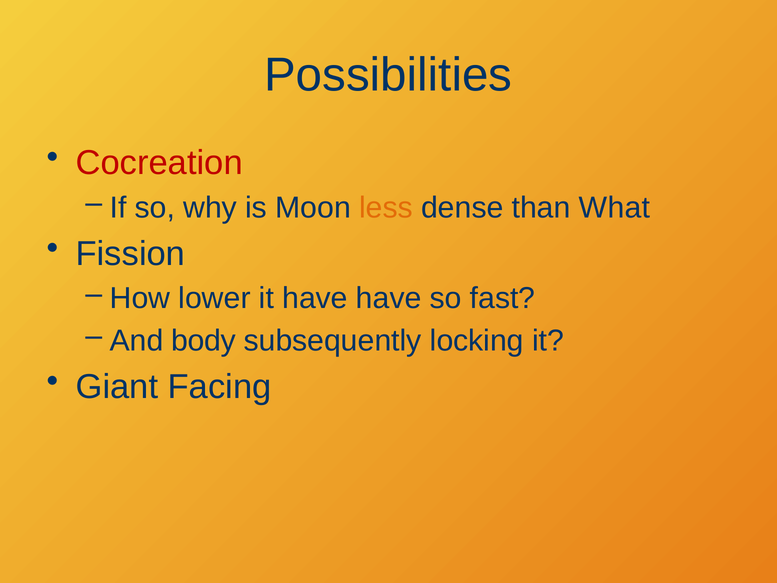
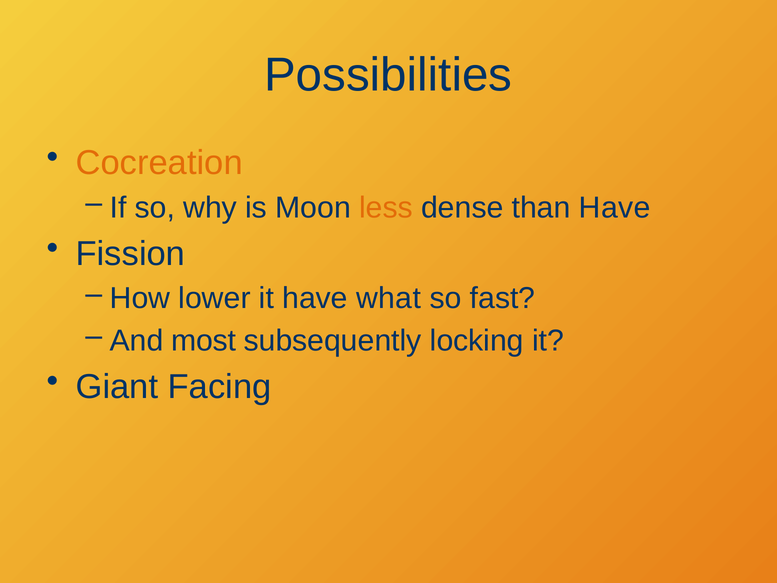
Cocreation colour: red -> orange
than What: What -> Have
have have: have -> what
body: body -> most
